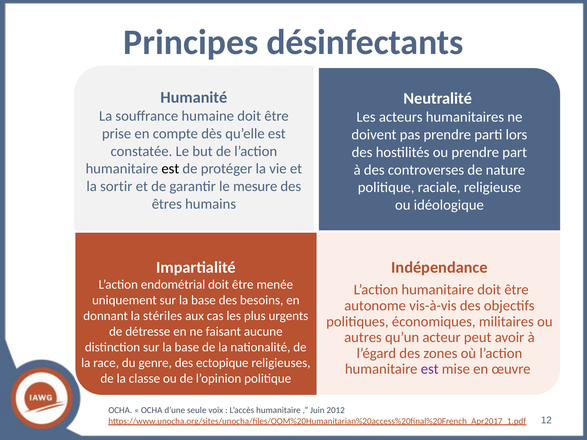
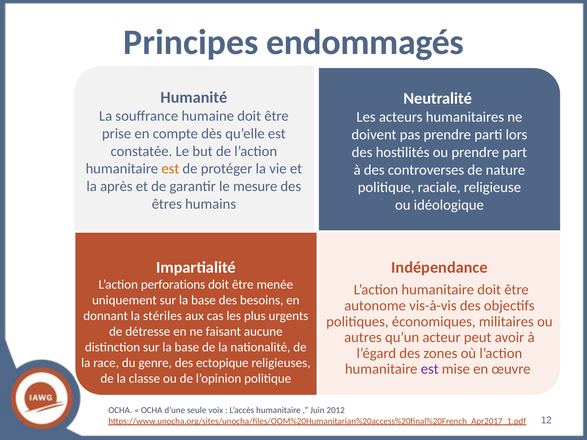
désinfectants: désinfectants -> endommagés
est at (170, 169) colour: black -> orange
sortir: sortir -> après
endométrial: endométrial -> perforations
